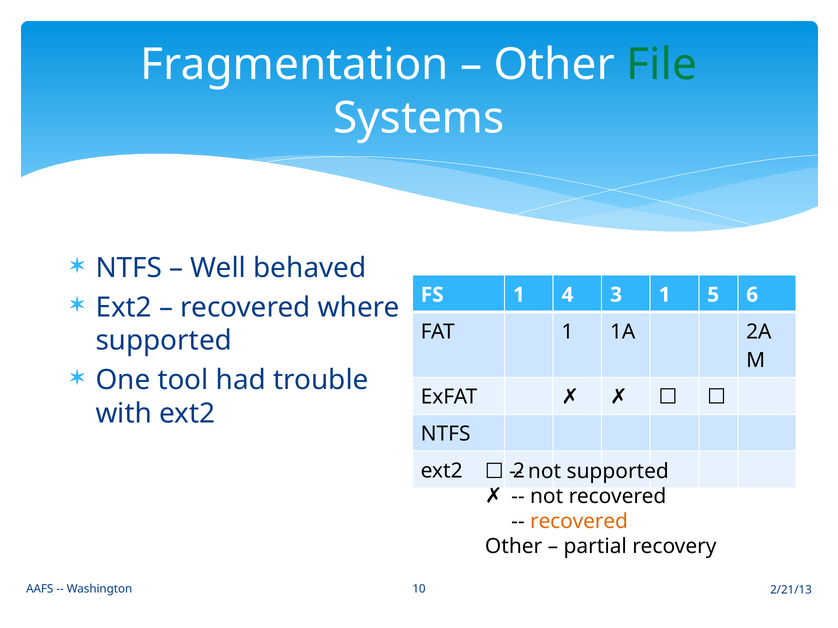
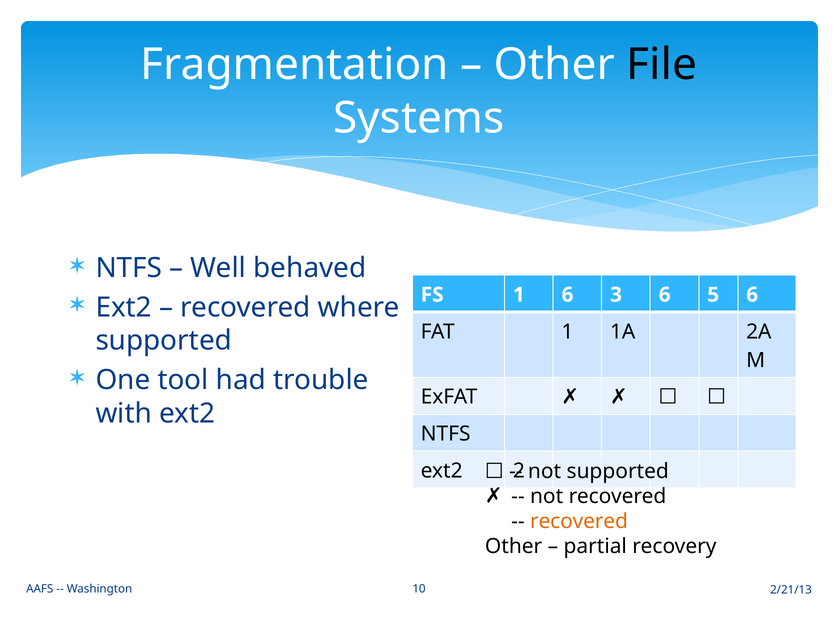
File colour: green -> black
1 4: 4 -> 6
3 1: 1 -> 6
